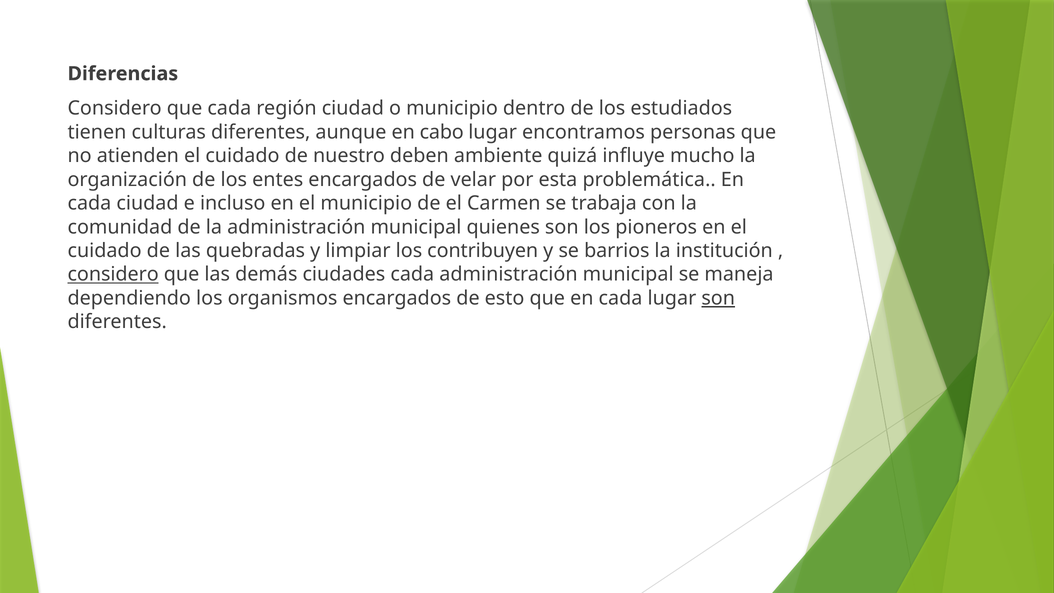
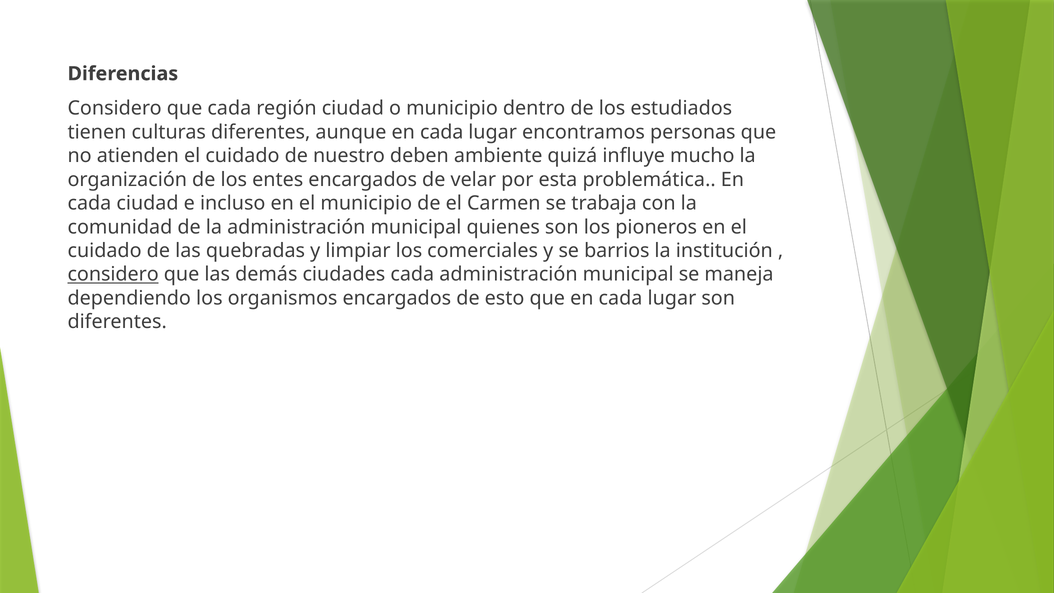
aunque en cabo: cabo -> cada
contribuyen: contribuyen -> comerciales
son at (718, 298) underline: present -> none
